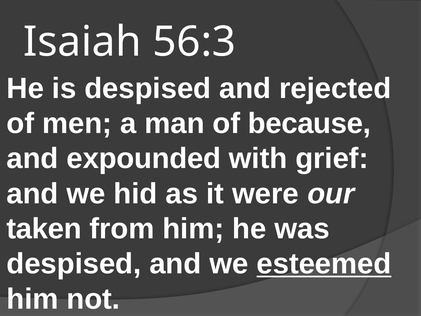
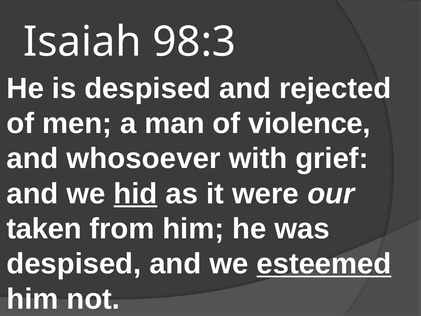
56:3: 56:3 -> 98:3
because: because -> violence
expounded: expounded -> whosoever
hid underline: none -> present
